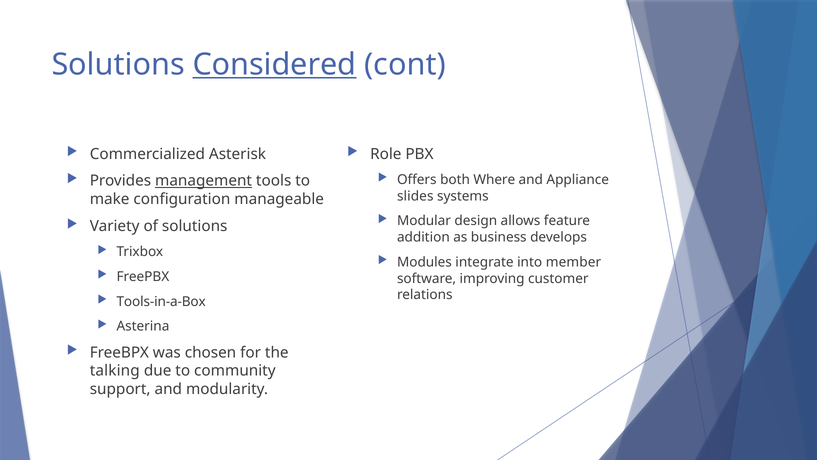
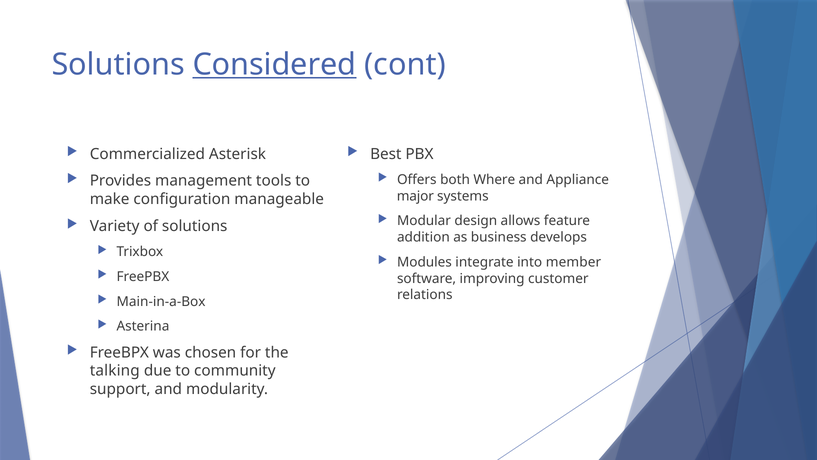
Role: Role -> Best
management underline: present -> none
slides: slides -> major
Tools-in-a-Box: Tools-in-a-Box -> Main-in-a-Box
